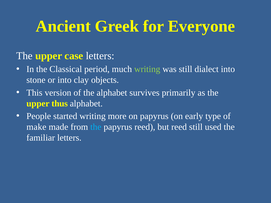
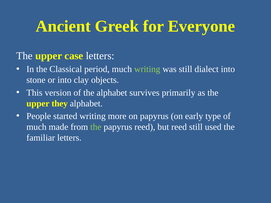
thus: thus -> they
make at (36, 127): make -> much
the at (96, 127) colour: light blue -> light green
